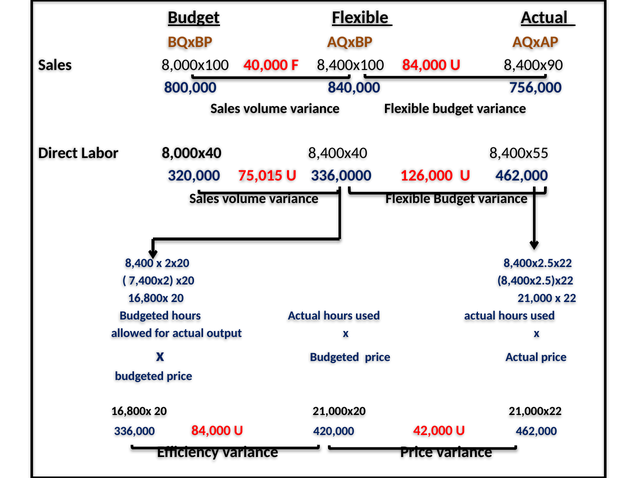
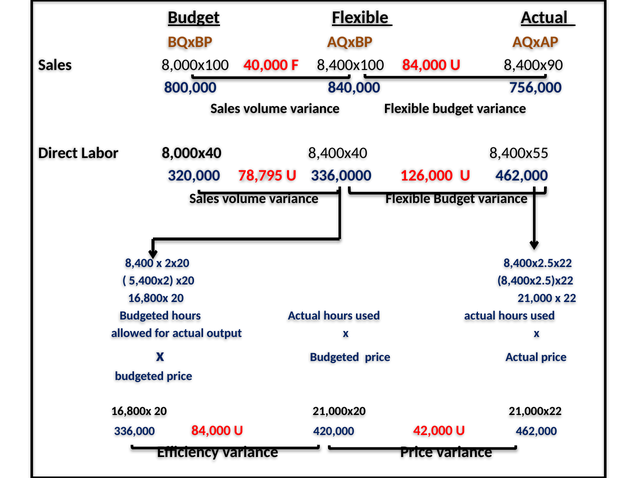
75,015: 75,015 -> 78,795
7,400x2: 7,400x2 -> 5,400x2
